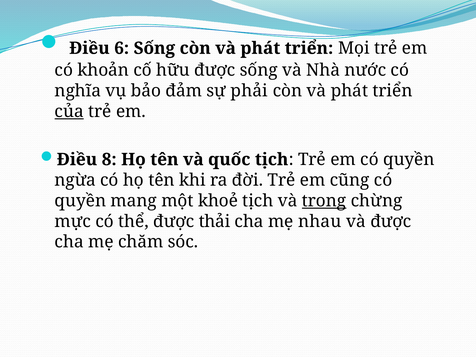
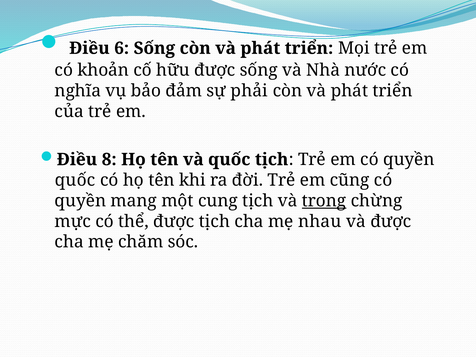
của underline: present -> none
ngừa at (75, 180): ngừa -> quốc
khoẻ: khoẻ -> cung
được thải: thải -> tịch
